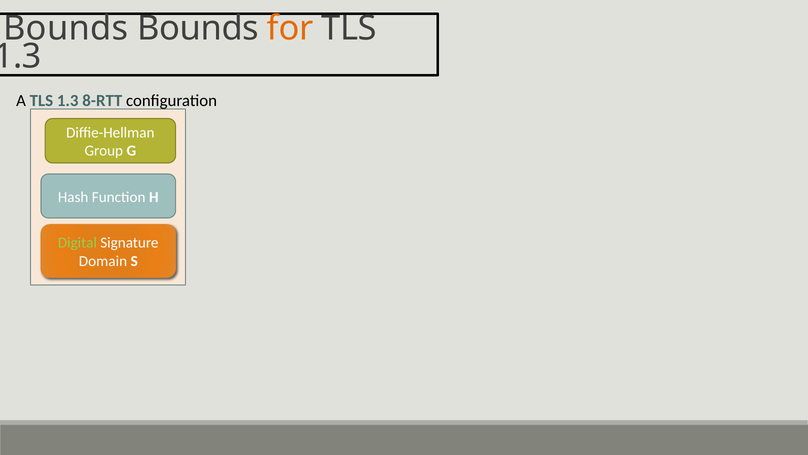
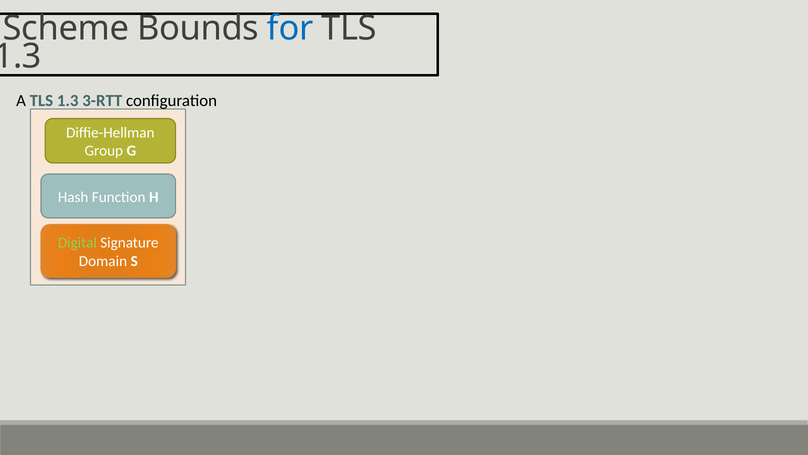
Bounds at (66, 28): Bounds -> Scheme
for colour: orange -> blue
8-RTT: 8-RTT -> 3-RTT
